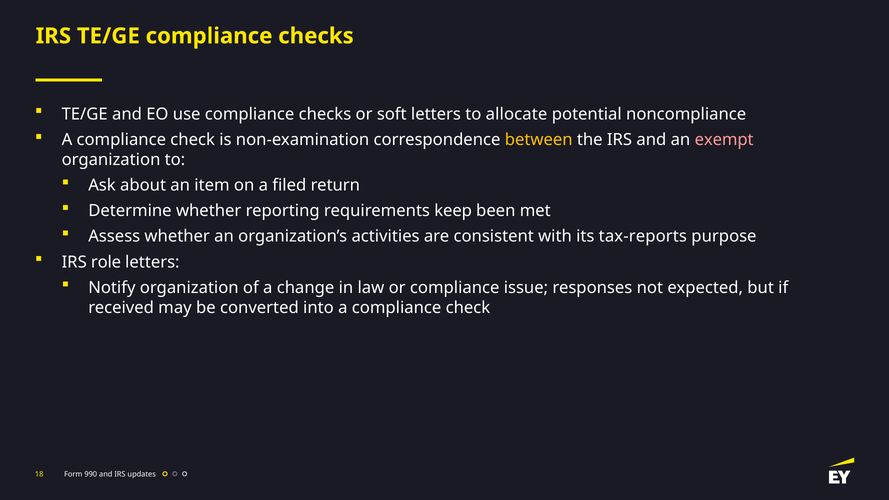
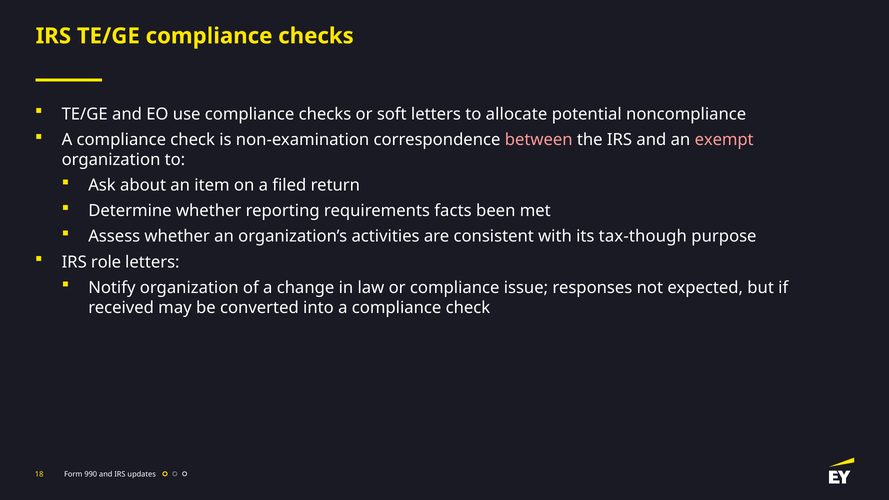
between colour: yellow -> pink
keep: keep -> facts
tax-reports: tax-reports -> tax-though
